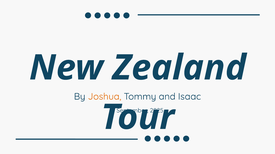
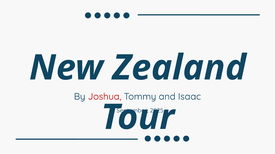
Joshua colour: orange -> red
